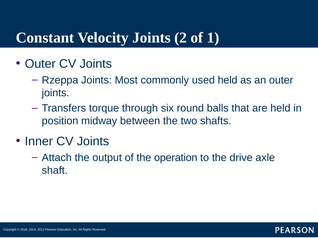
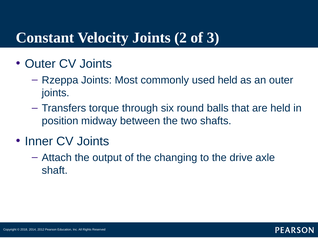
1: 1 -> 3
operation: operation -> changing
